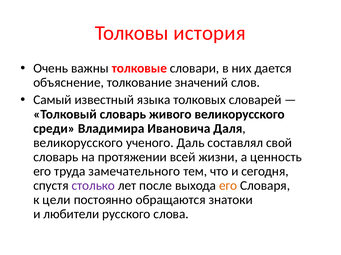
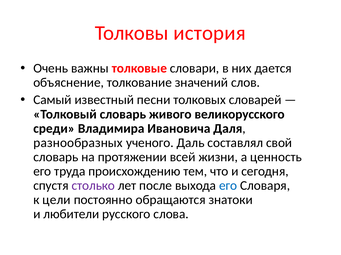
языка: языка -> песни
великорусского at (78, 143): великорусского -> разнообразных
замечательного: замечательного -> происхождению
его at (228, 186) colour: orange -> blue
